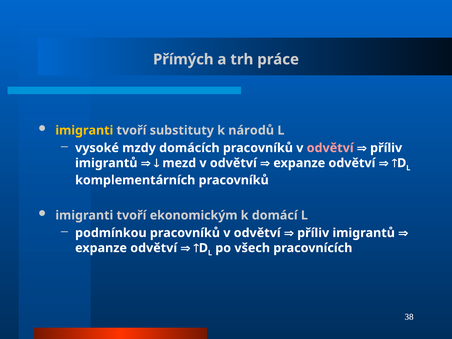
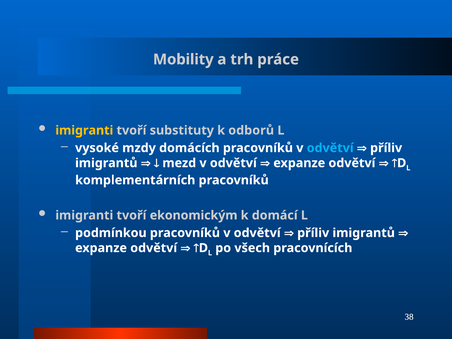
Přímých: Přímých -> Mobility
národů: národů -> odborů
odvětví at (330, 148) colour: pink -> light blue
